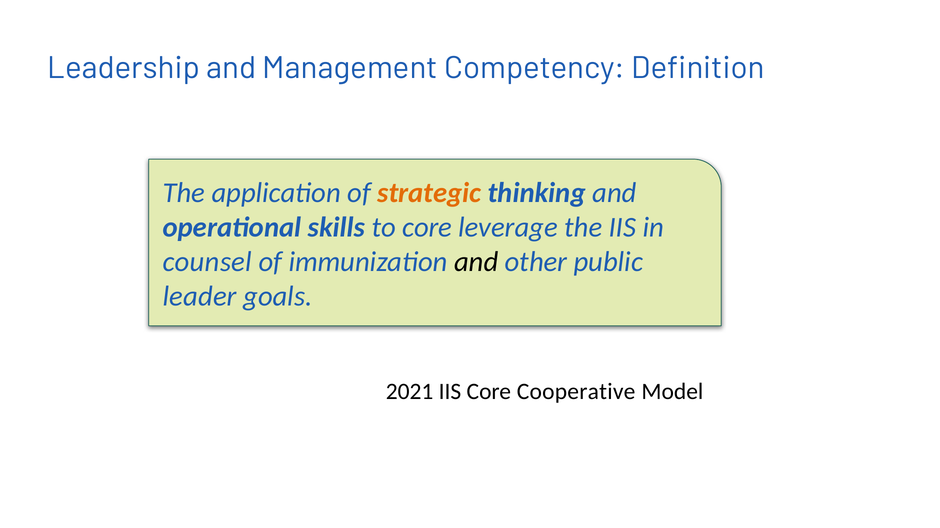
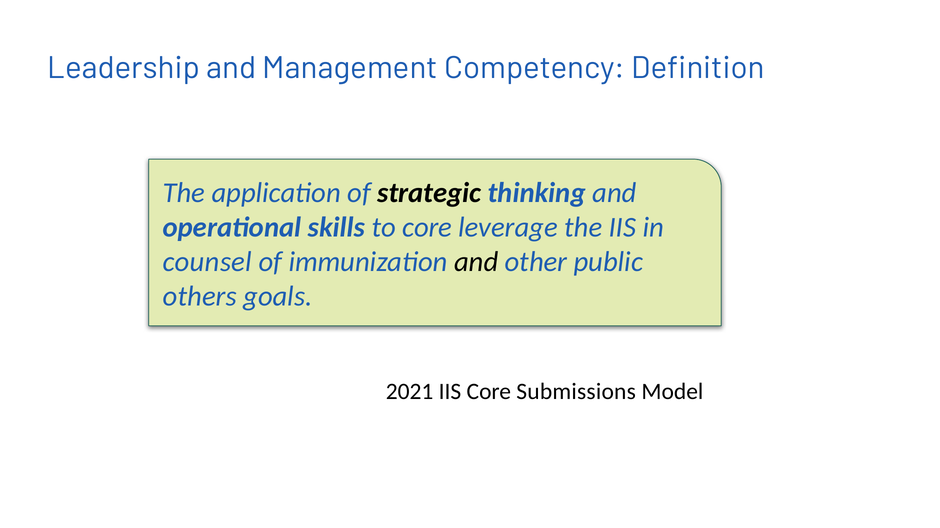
strategic colour: orange -> black
leader: leader -> others
Cooperative: Cooperative -> Submissions
